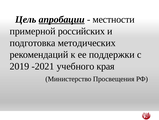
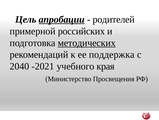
местности: местности -> родителей
методических underline: none -> present
поддержки: поддержки -> поддержка
2019: 2019 -> 2040
